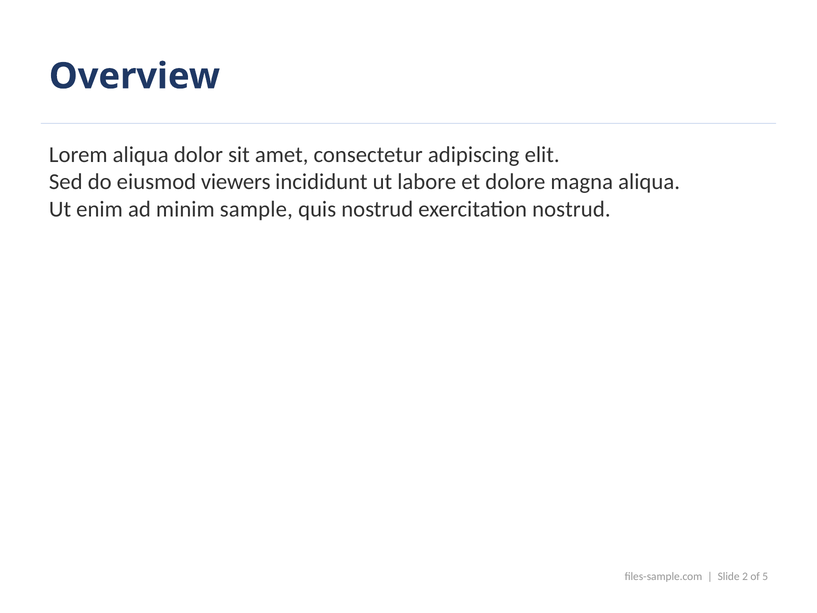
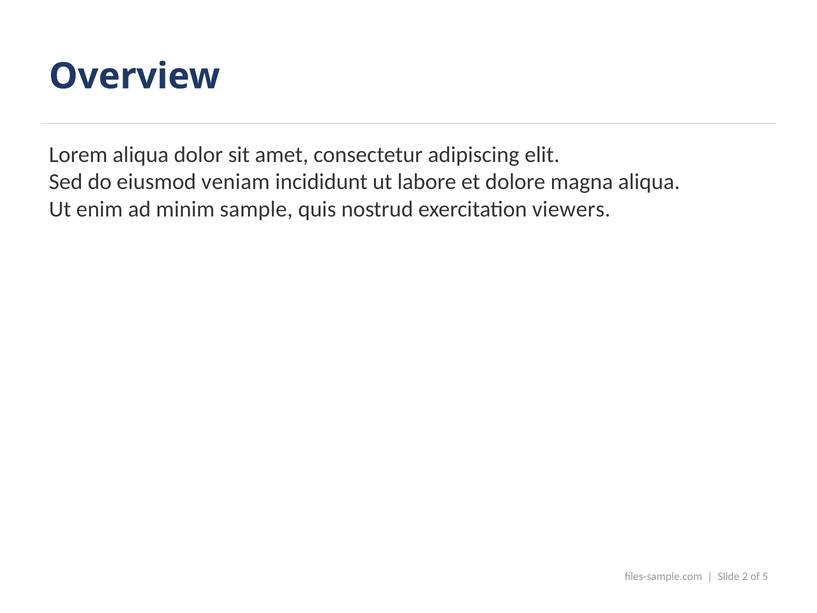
viewers: viewers -> veniam
exercitation nostrud: nostrud -> viewers
